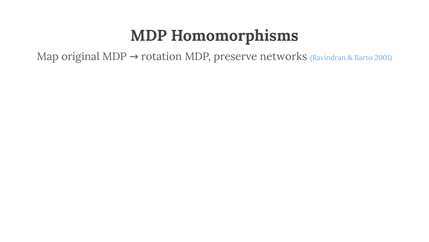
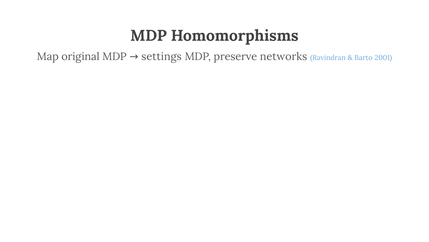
rotation: rotation -> settings
